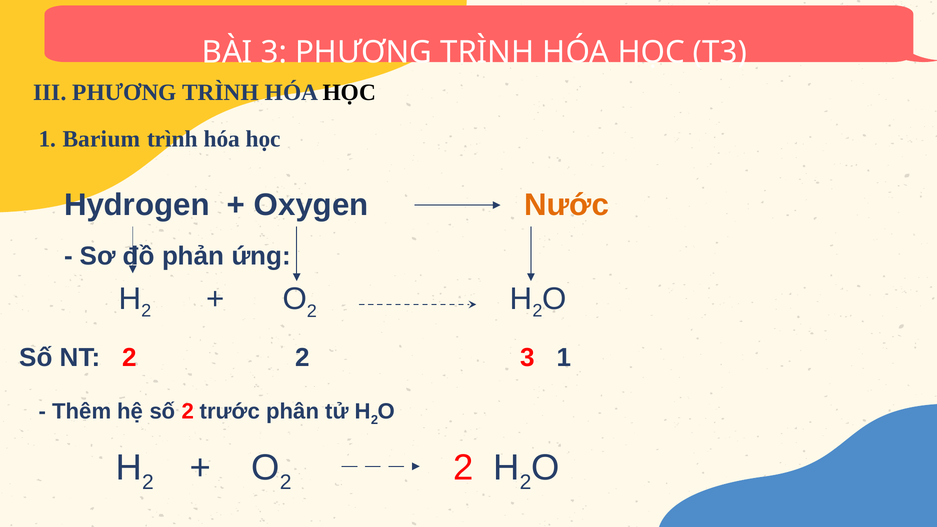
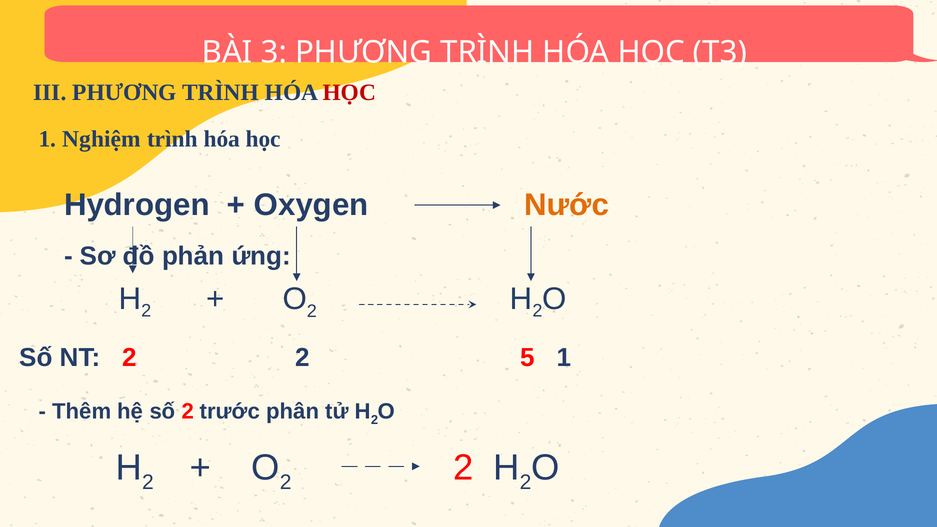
HỌC at (349, 93) colour: black -> red
Barium: Barium -> Nghiệm
2 3: 3 -> 5
